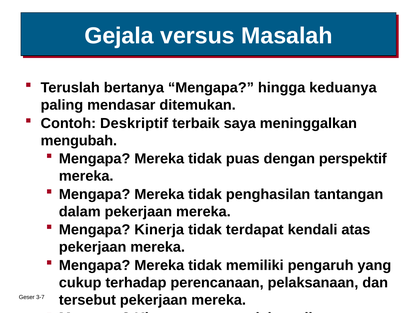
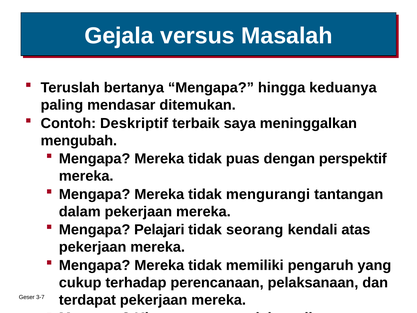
penghasilan: penghasilan -> mengurangi
Kinerja: Kinerja -> Pelajari
terdapat: terdapat -> seorang
tersebut: tersebut -> terdapat
